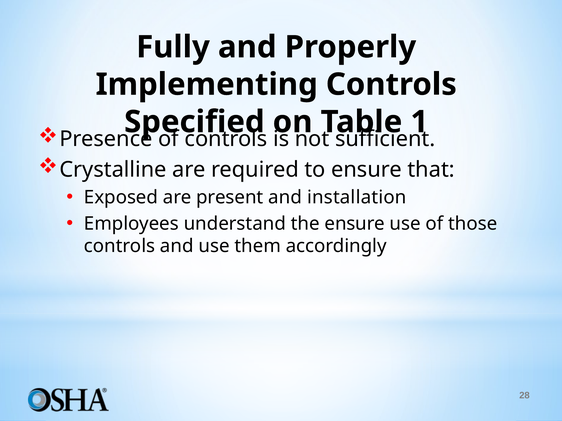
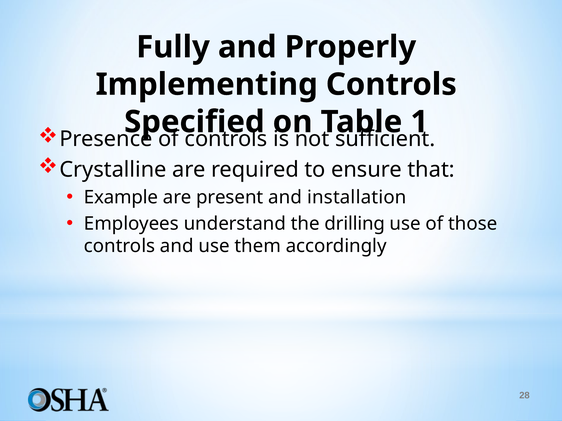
Exposed: Exposed -> Example
the ensure: ensure -> drilling
